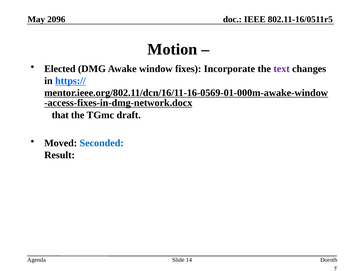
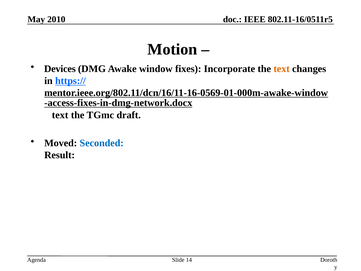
2096: 2096 -> 2010
Elected: Elected -> Devices
text at (282, 69) colour: purple -> orange
that at (60, 115): that -> text
